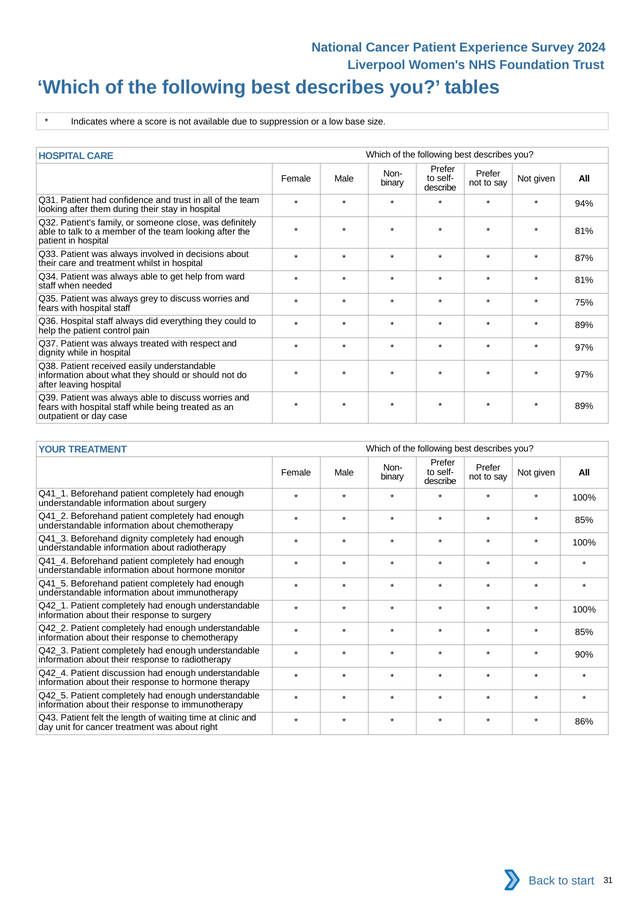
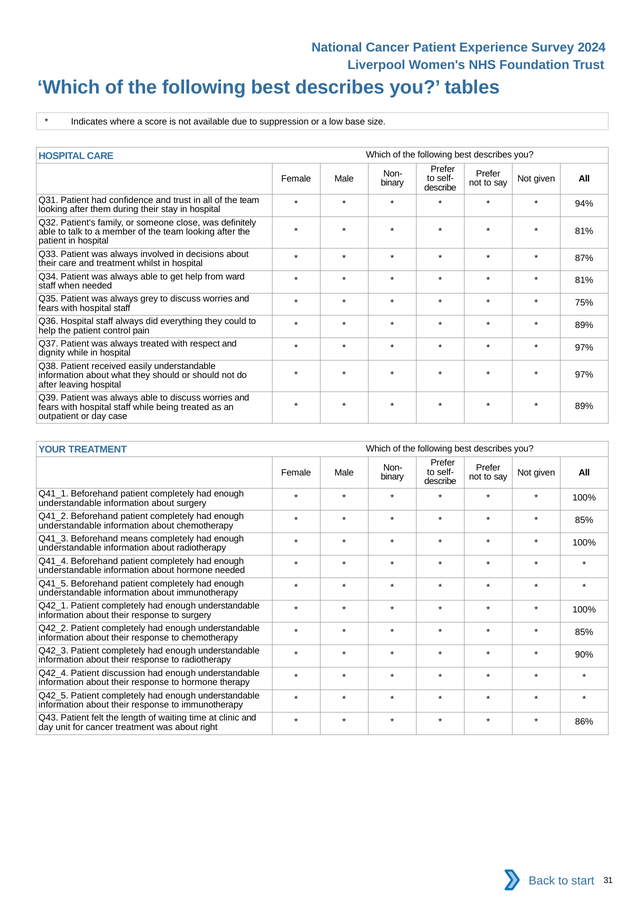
Beforehand dignity: dignity -> means
hormone monitor: monitor -> needed
